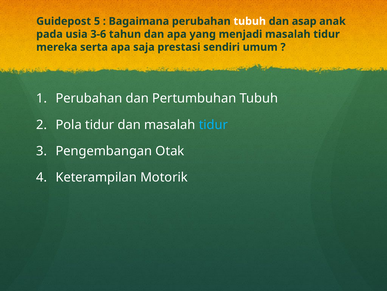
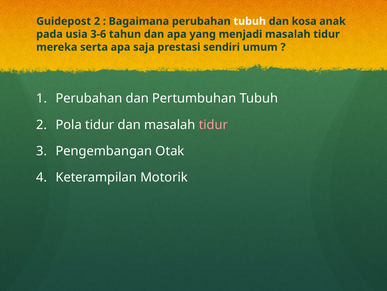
Guidepost 5: 5 -> 2
asap: asap -> kosa
tidur at (213, 124) colour: light blue -> pink
